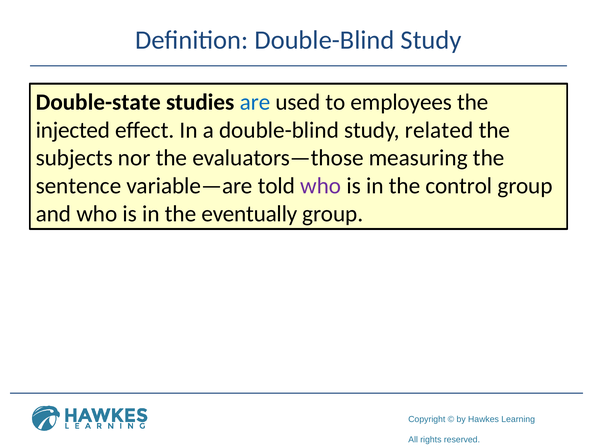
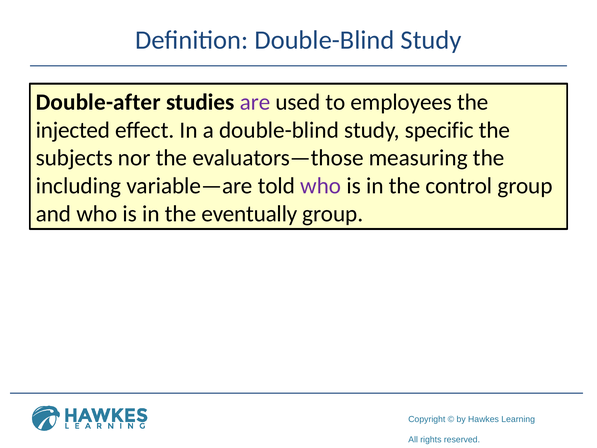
Double-state: Double-state -> Double-after
are colour: blue -> purple
related: related -> specific
sentence: sentence -> including
